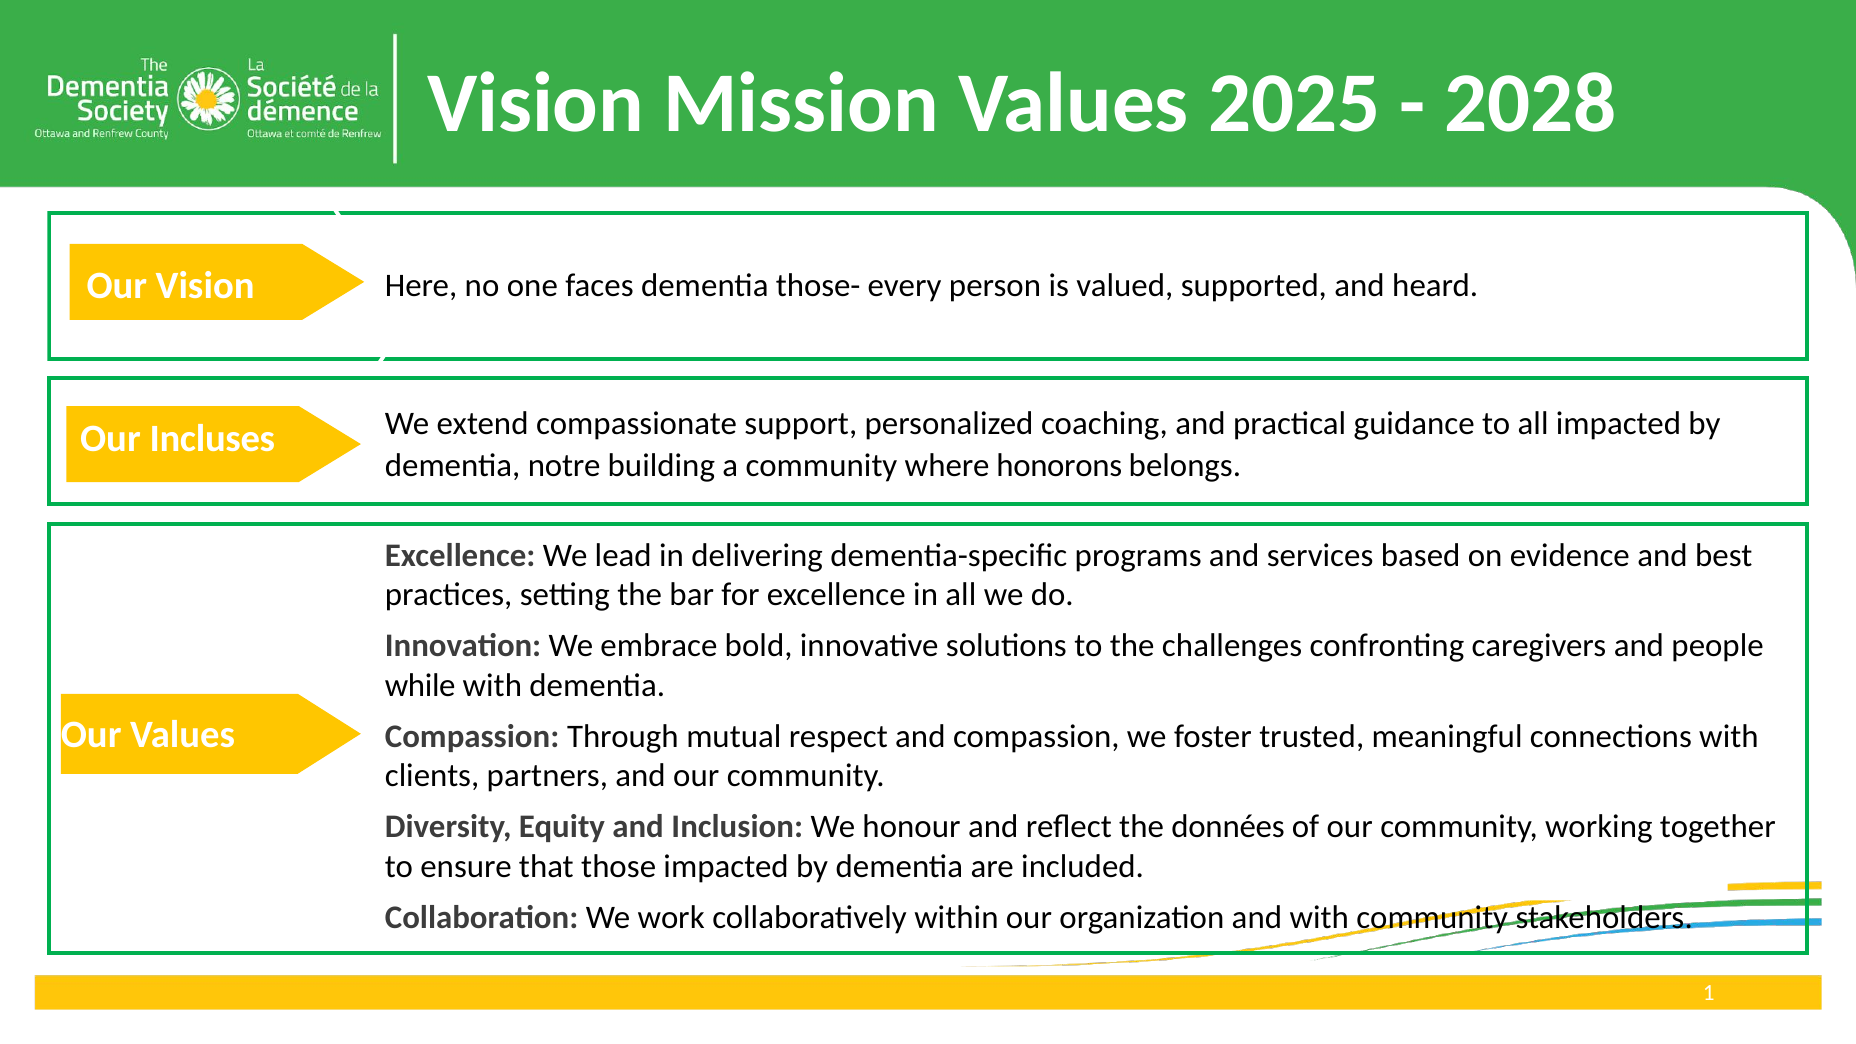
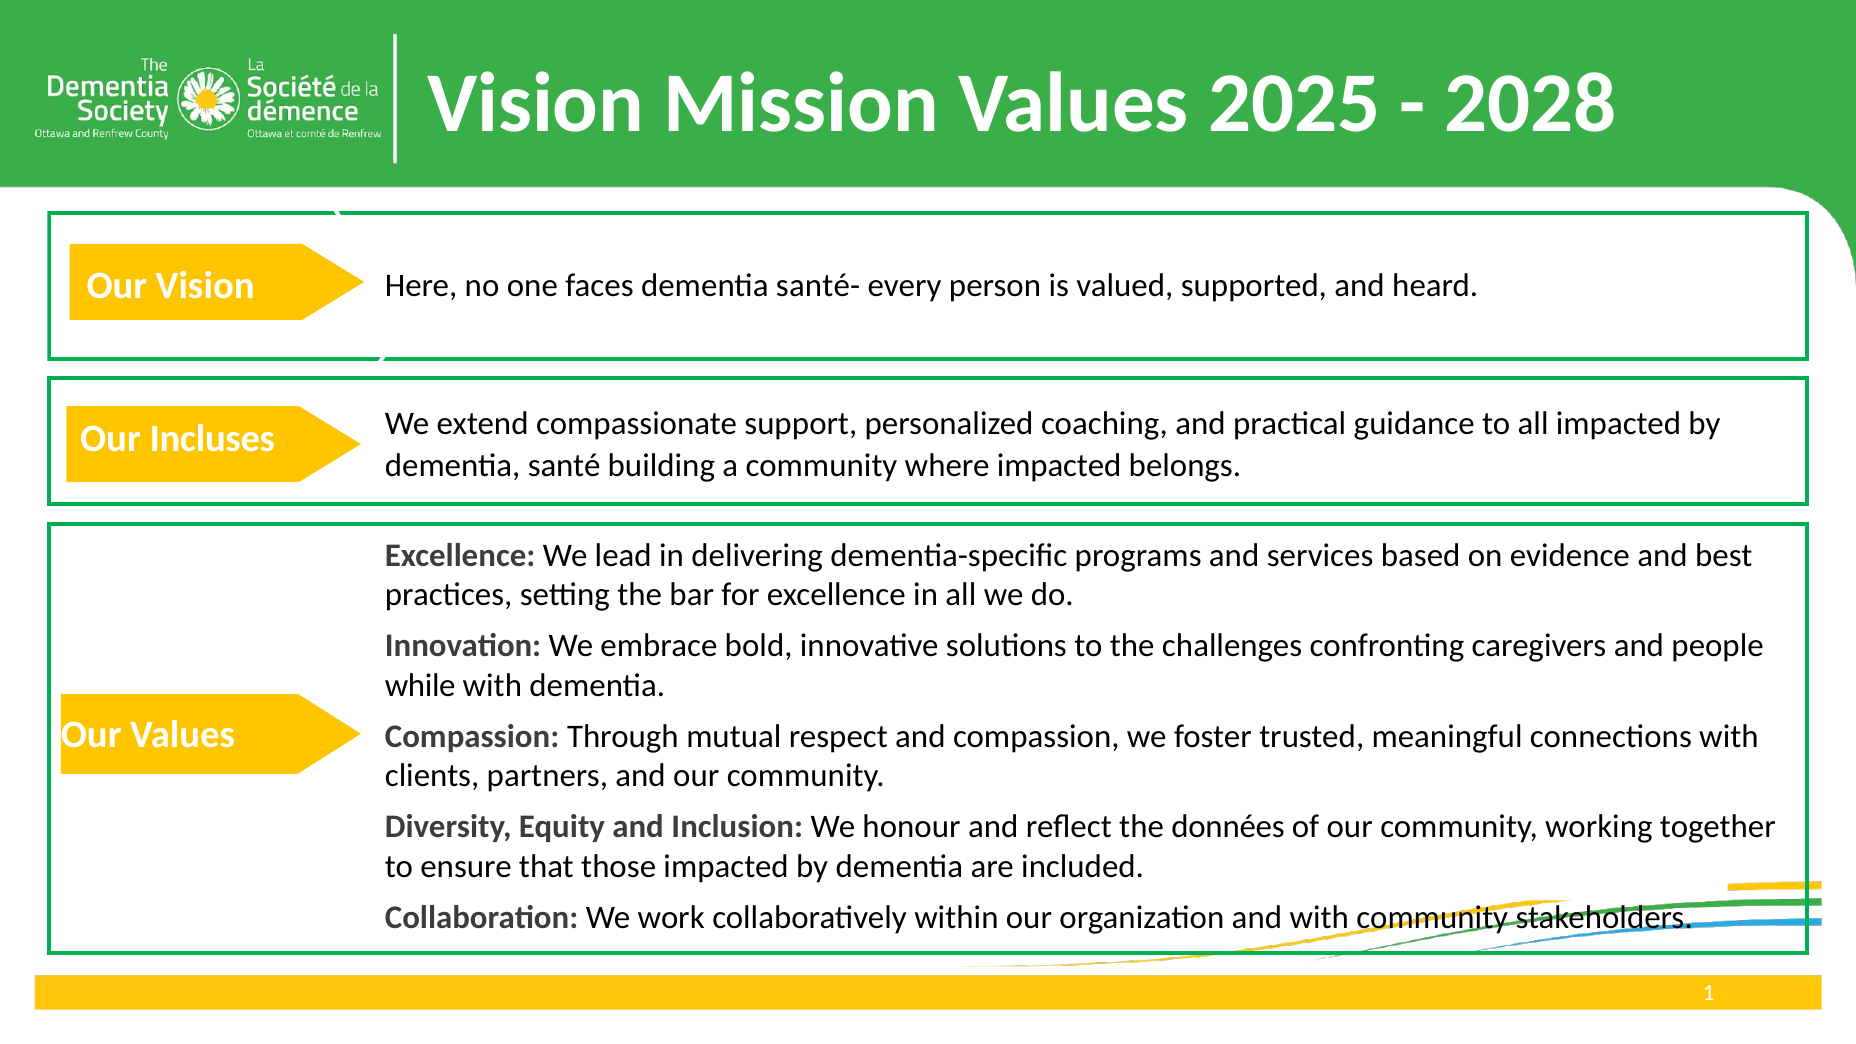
those-: those- -> santé-
notre: notre -> santé
where honorons: honorons -> impacted
